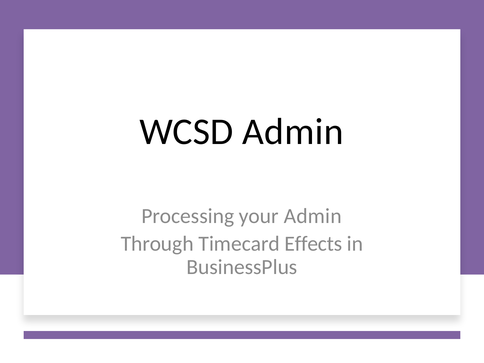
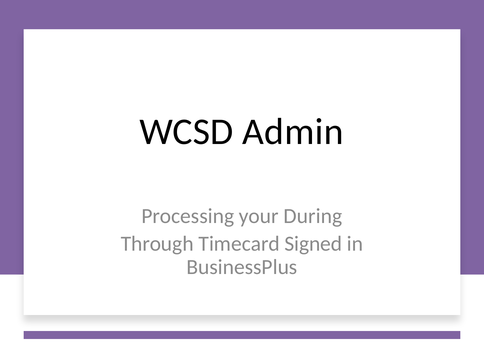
your Admin: Admin -> During
Effects: Effects -> Signed
